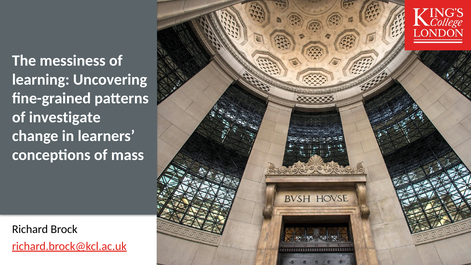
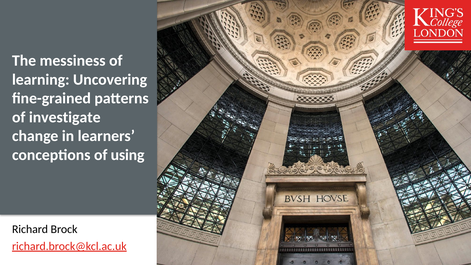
mass: mass -> using
